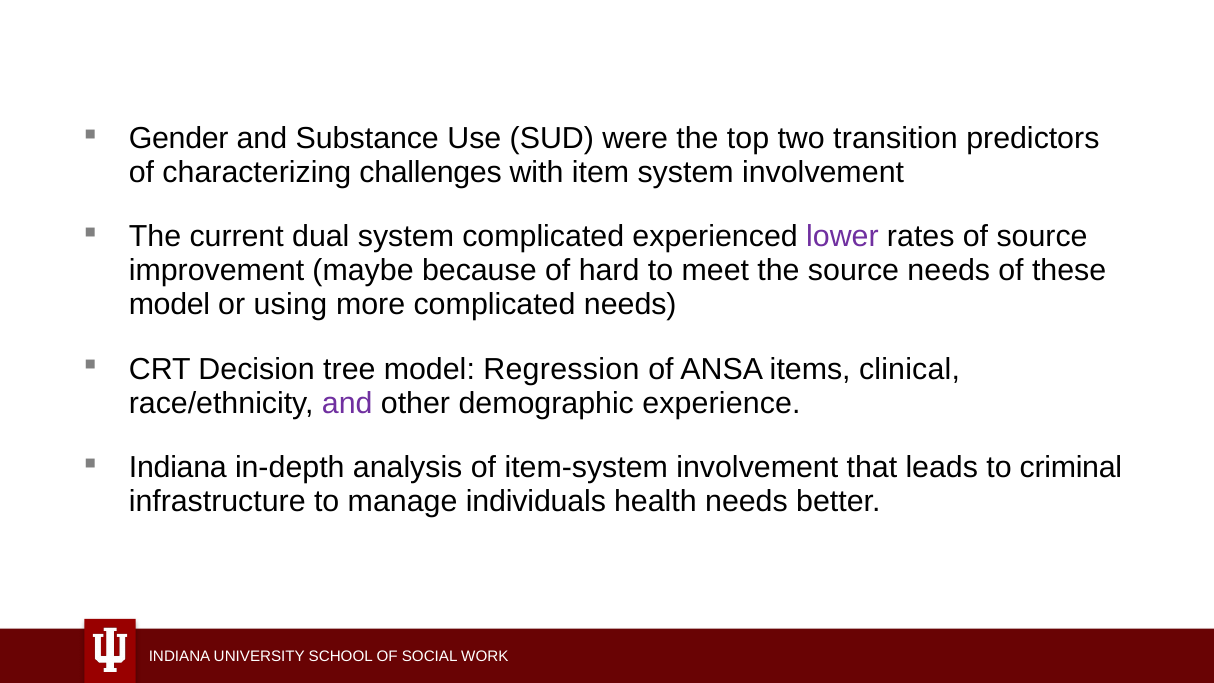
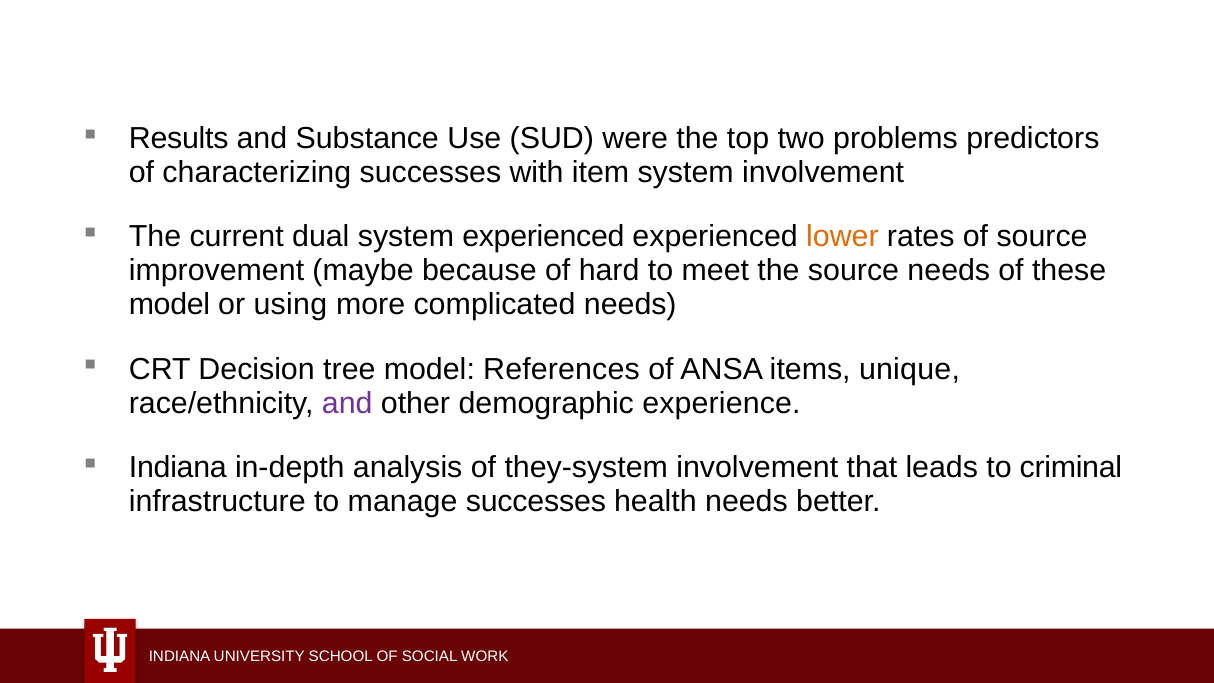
Gender: Gender -> Results
transition: transition -> problems
characterizing challenges: challenges -> successes
system complicated: complicated -> experienced
lower colour: purple -> orange
Regression: Regression -> References
clinical: clinical -> unique
item-system: item-system -> they-system
manage individuals: individuals -> successes
